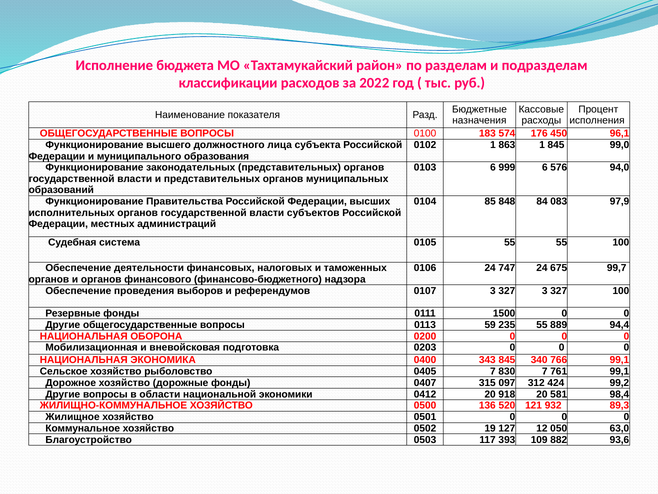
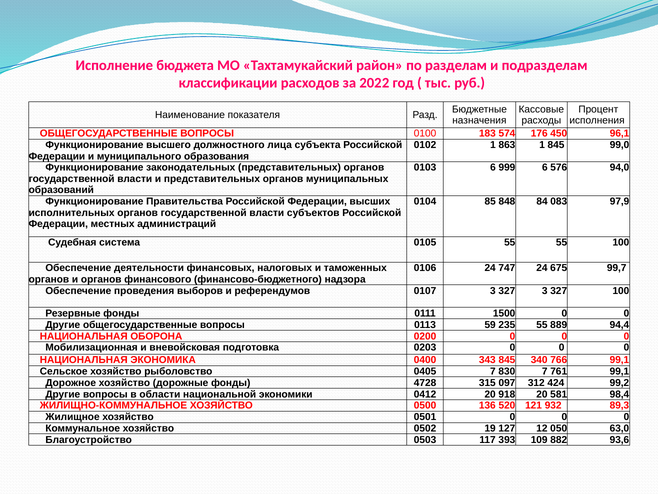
0407: 0407 -> 4728
